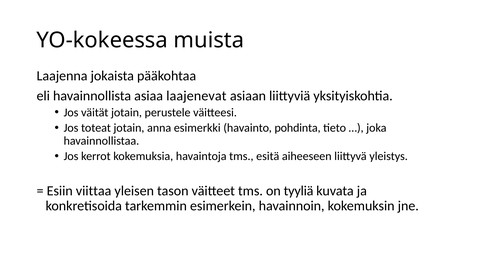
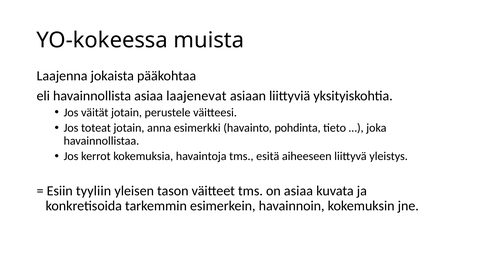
viittaa: viittaa -> tyyliin
on tyyliä: tyyliä -> asiaa
